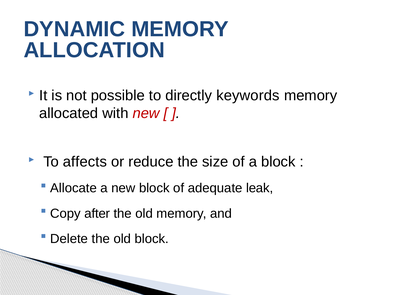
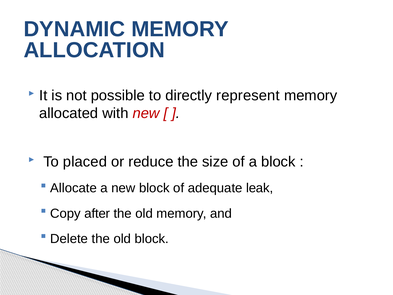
keywords: keywords -> represent
affects: affects -> placed
